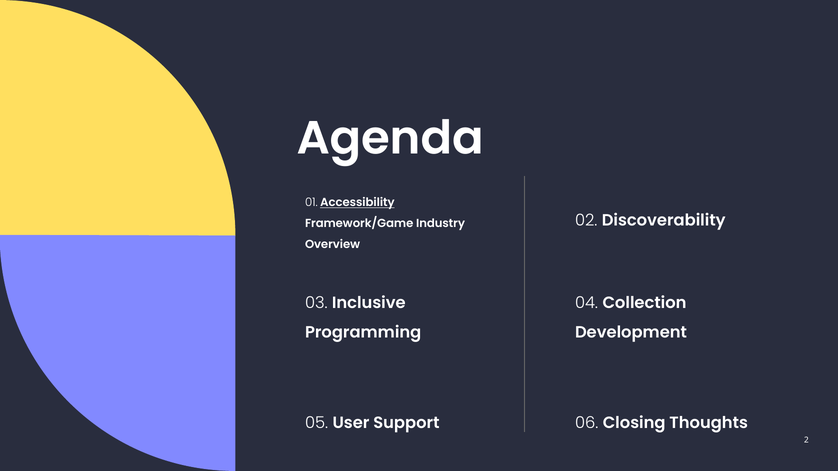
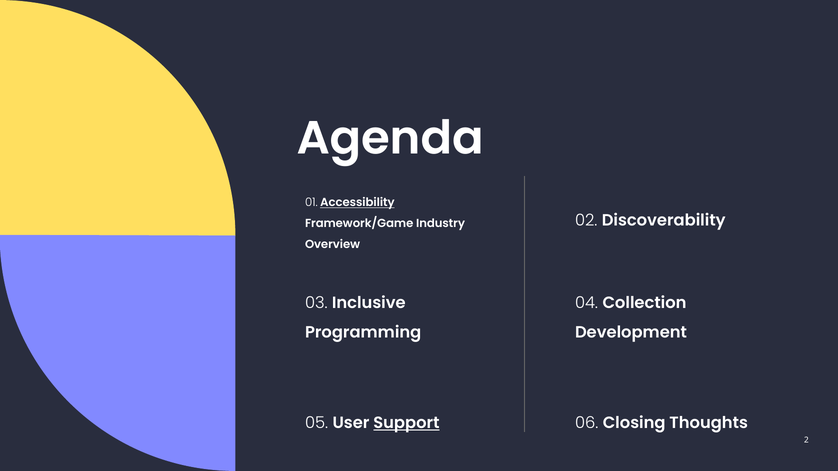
Support underline: none -> present
